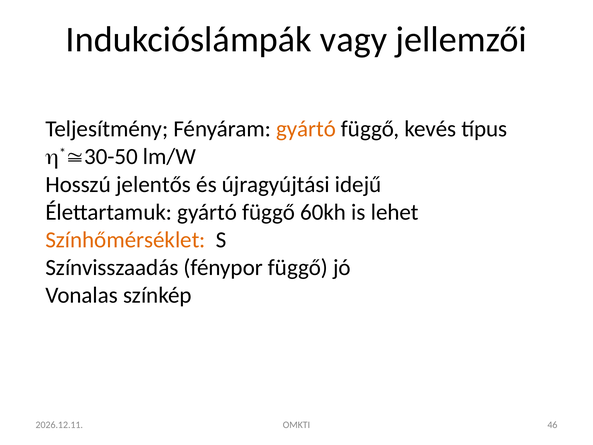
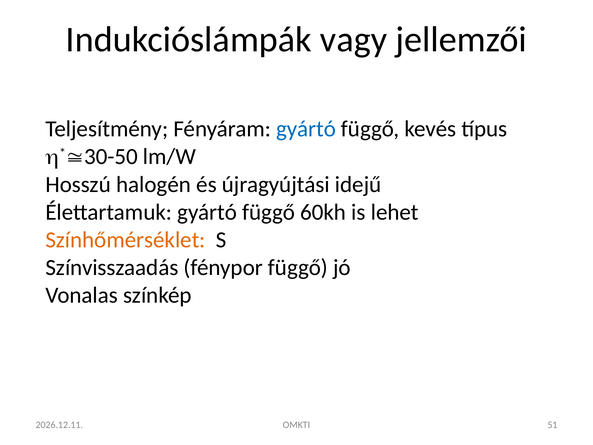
gyártó at (306, 129) colour: orange -> blue
jelentős: jelentős -> halogén
46: 46 -> 51
